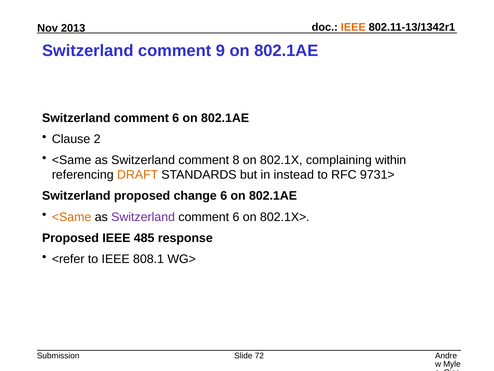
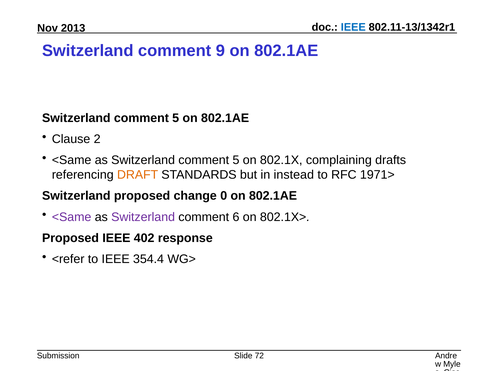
IEEE at (353, 27) colour: orange -> blue
6 at (176, 118): 6 -> 5
as Switzerland comment 8: 8 -> 5
within: within -> drafts
9731>: 9731> -> 1971>
change 6: 6 -> 0
<Same at (72, 217) colour: orange -> purple
485: 485 -> 402
808.1: 808.1 -> 354.4
